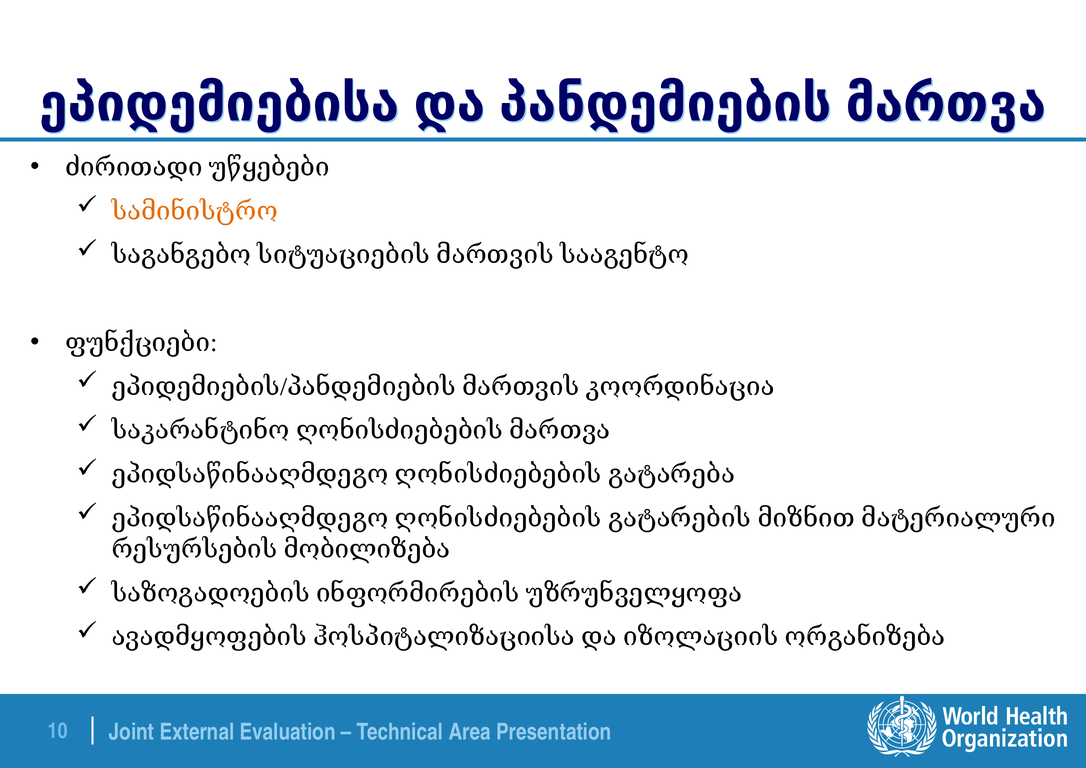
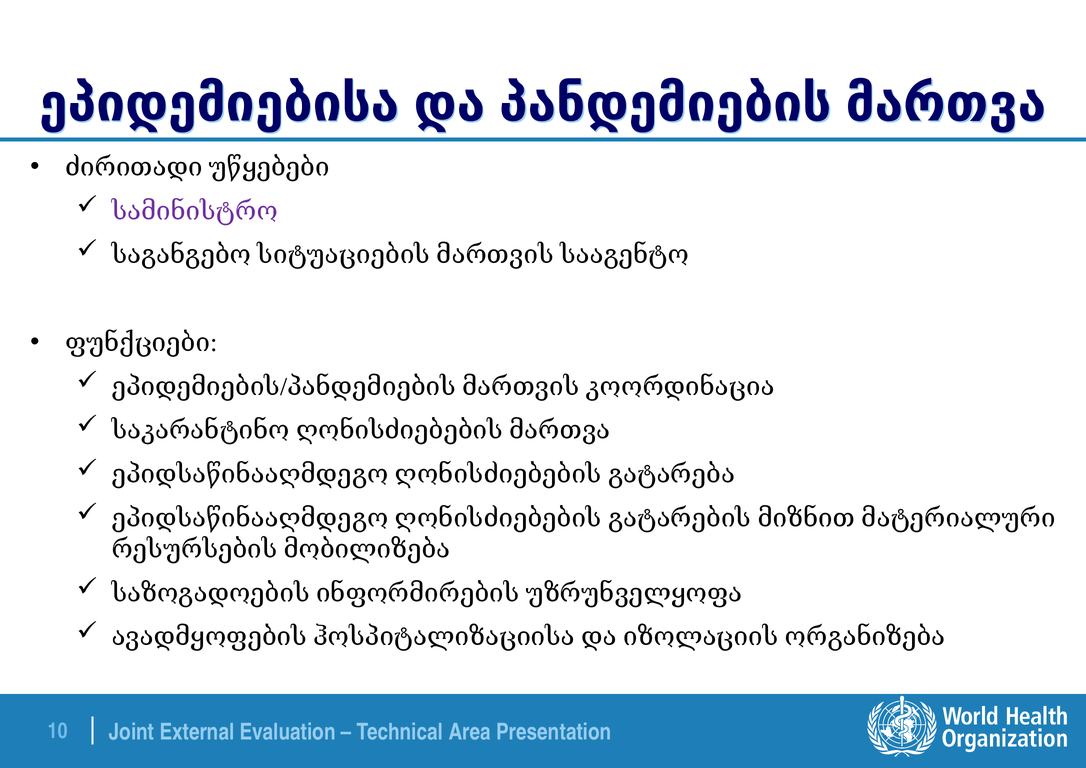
სამინისტრო colour: orange -> purple
